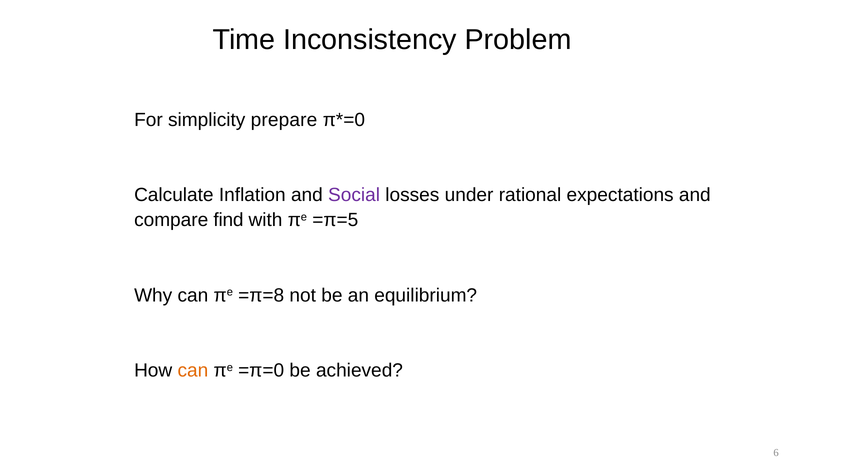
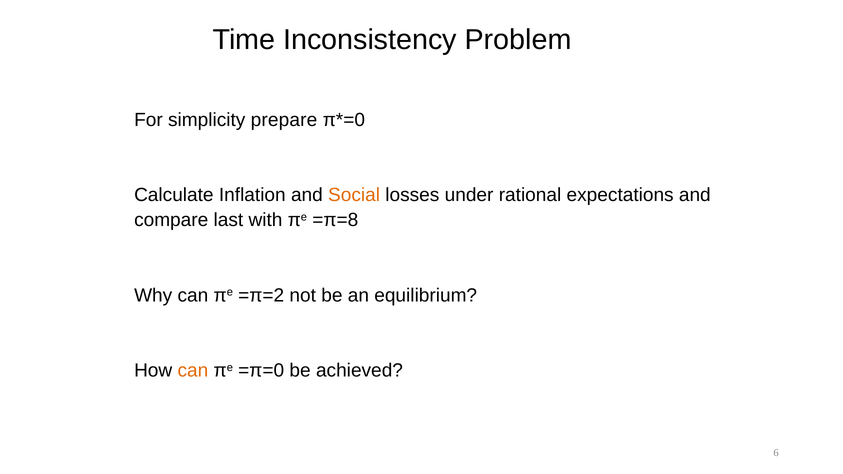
Social colour: purple -> orange
find: find -> last
=π=5: =π=5 -> =π=8
=π=8: =π=8 -> =π=2
